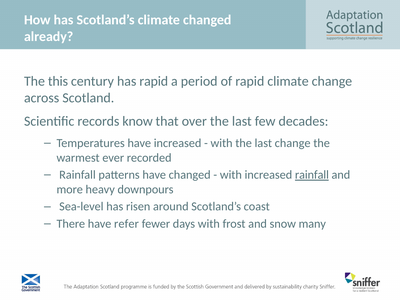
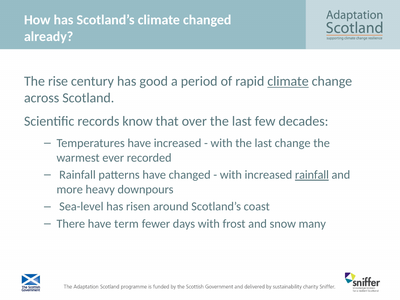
this: this -> rise
has rapid: rapid -> good
climate at (288, 81) underline: none -> present
refer: refer -> term
